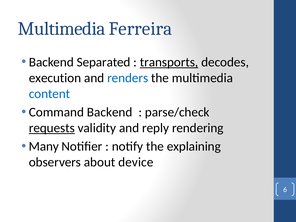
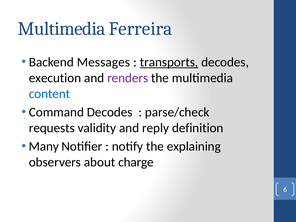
Separated: Separated -> Messages
renders colour: blue -> purple
Command Backend: Backend -> Decodes
requests underline: present -> none
rendering: rendering -> definition
device: device -> charge
